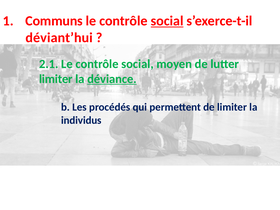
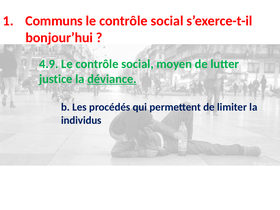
social at (167, 21) underline: present -> none
déviant’hui: déviant’hui -> bonjour’hui
2.1: 2.1 -> 4.9
limiter at (56, 79): limiter -> justice
